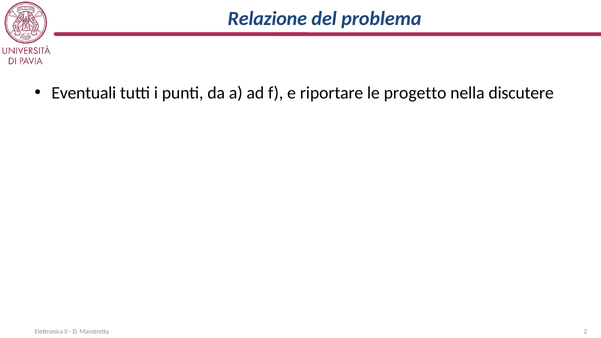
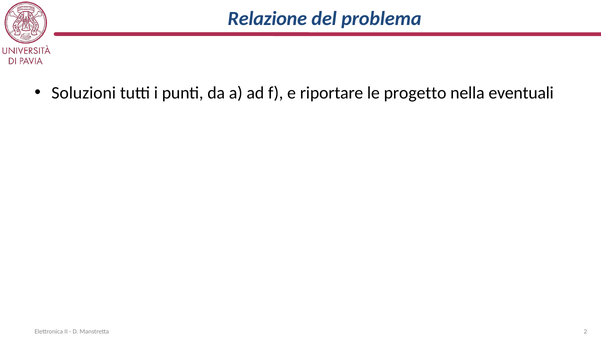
Eventuali: Eventuali -> Soluzioni
discutere: discutere -> eventuali
